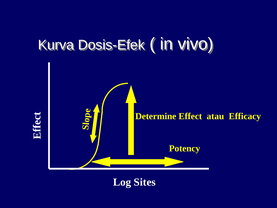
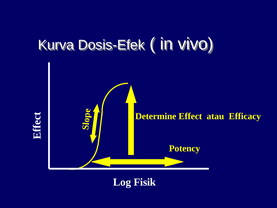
Sites: Sites -> Fisik
